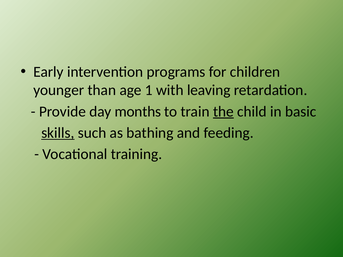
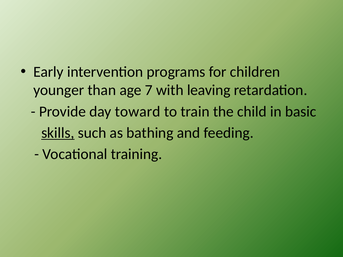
1: 1 -> 7
months: months -> toward
the underline: present -> none
